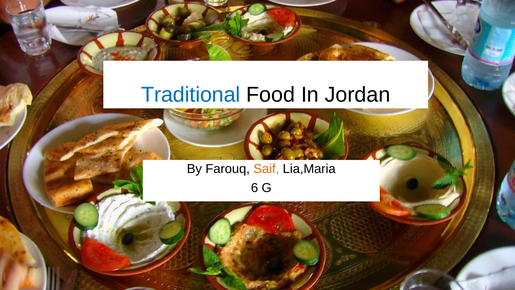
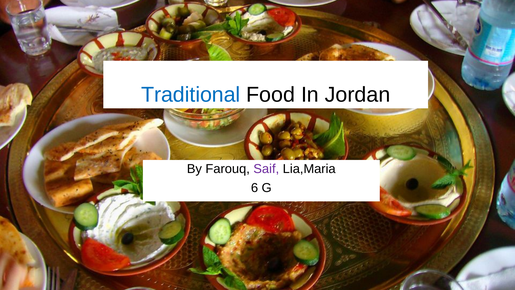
Saif colour: orange -> purple
